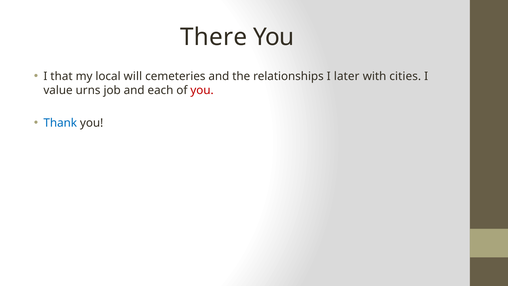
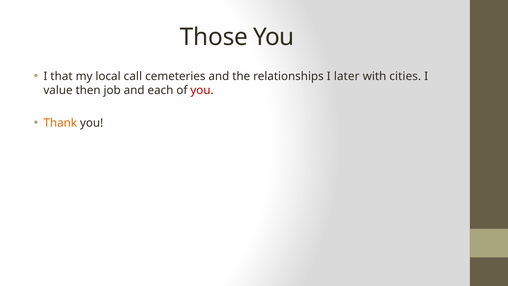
There: There -> Those
will: will -> call
urns: urns -> then
Thank colour: blue -> orange
